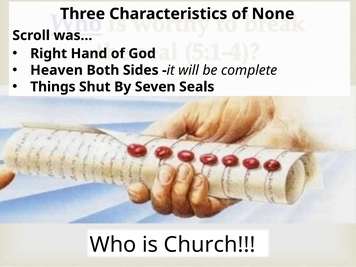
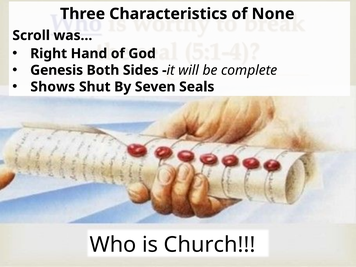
Heaven: Heaven -> Genesis
Things: Things -> Shows
